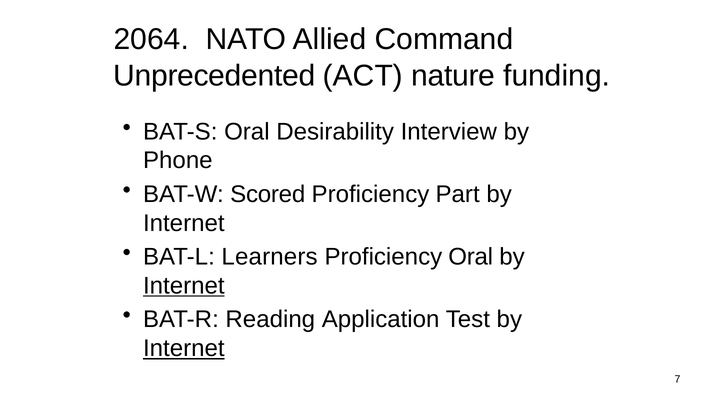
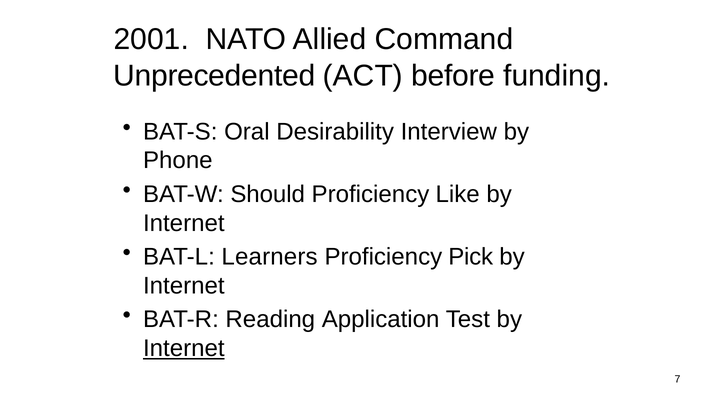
2064: 2064 -> 2001
nature: nature -> before
Scored: Scored -> Should
Part: Part -> Like
Proficiency Oral: Oral -> Pick
Internet at (184, 286) underline: present -> none
